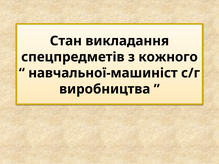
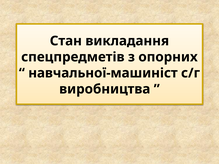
кожного: кожного -> опорних
